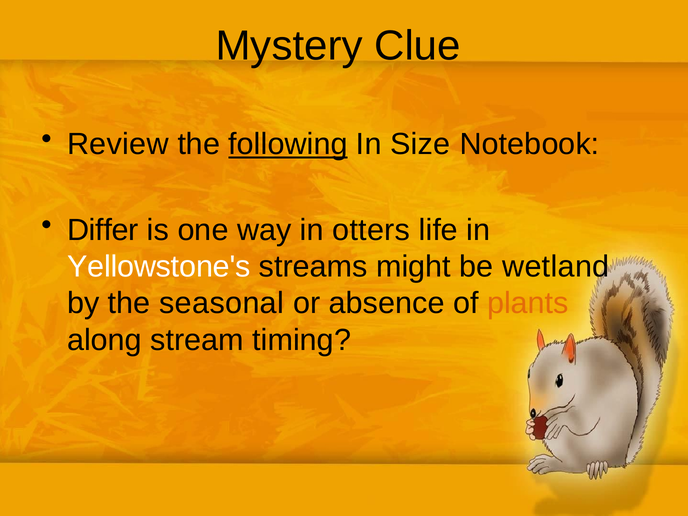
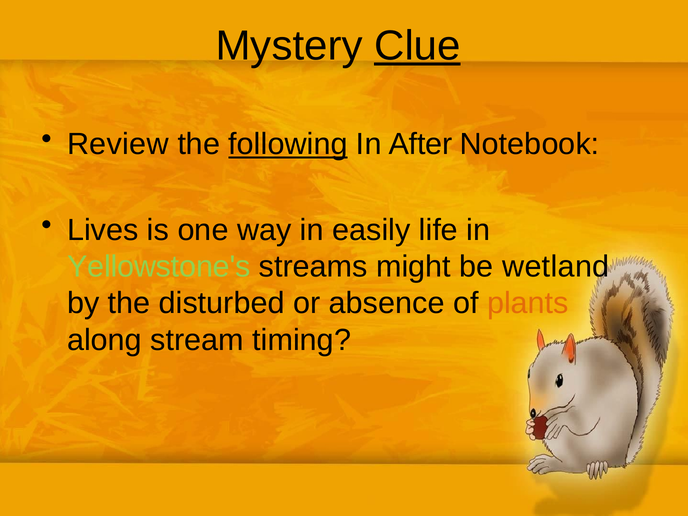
Clue underline: none -> present
Size: Size -> After
Differ: Differ -> Lives
otters: otters -> easily
Yellowstone's colour: white -> light green
seasonal: seasonal -> disturbed
